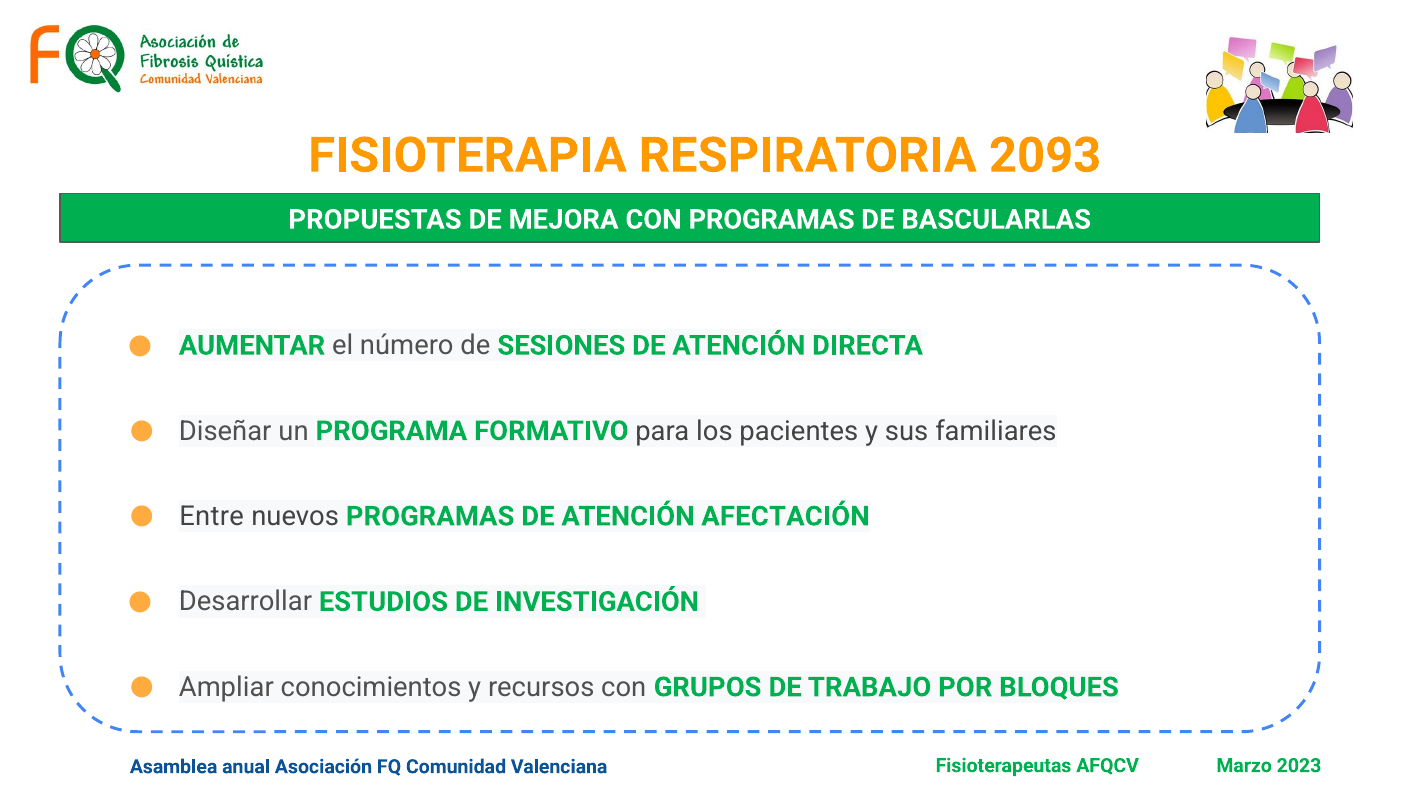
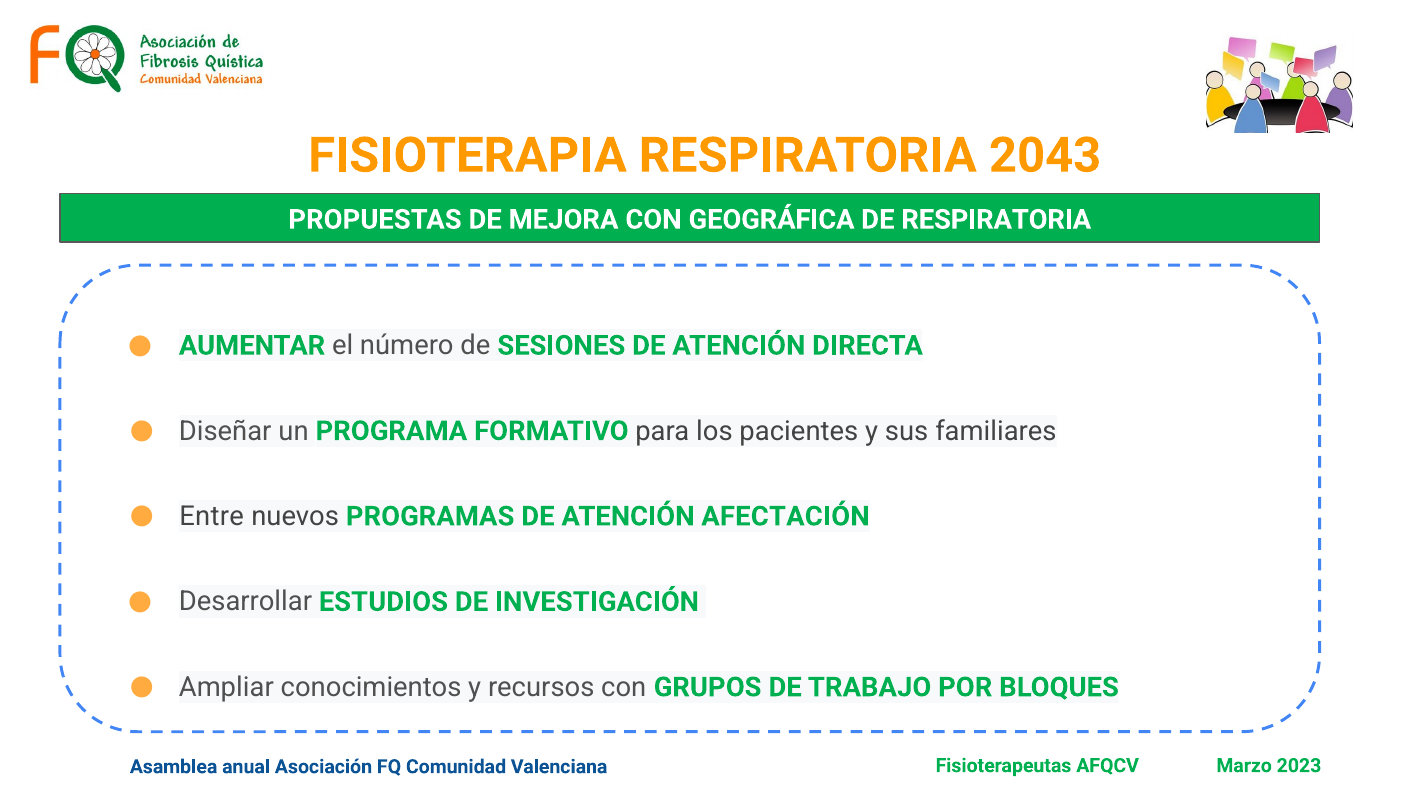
2093: 2093 -> 2043
CON PROGRAMAS: PROGRAMAS -> GEOGRÁFICA
DE BASCULARLAS: BASCULARLAS -> RESPIRATORIA
